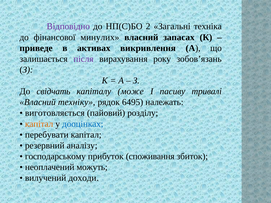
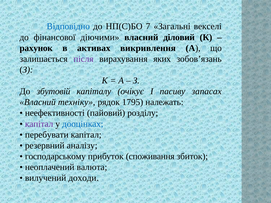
Відповідно colour: purple -> blue
2: 2 -> 7
техніка: техніка -> векселі
минулих: минулих -> діючими
запасах: запасах -> діловий
приведе: приведе -> рахунок
року: року -> яких
свідчать: свідчать -> збутовій
може: може -> очікує
тривалі: тривалі -> запасах
6495: 6495 -> 1795
виготовляється: виготовляється -> неефективності
капітал at (39, 124) colour: orange -> purple
можуть: можуть -> валюта
